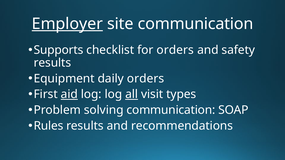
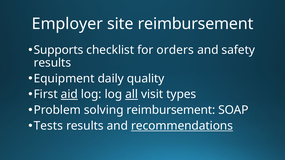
Employer underline: present -> none
site communication: communication -> reimbursement
daily orders: orders -> quality
solving communication: communication -> reimbursement
Rules: Rules -> Tests
recommendations underline: none -> present
